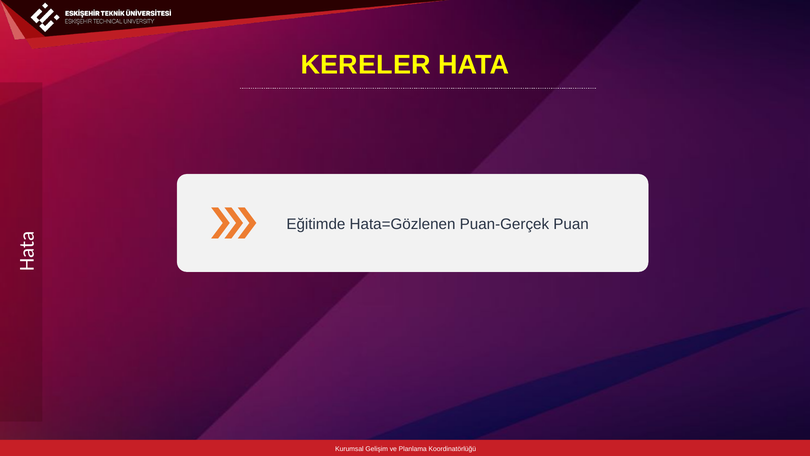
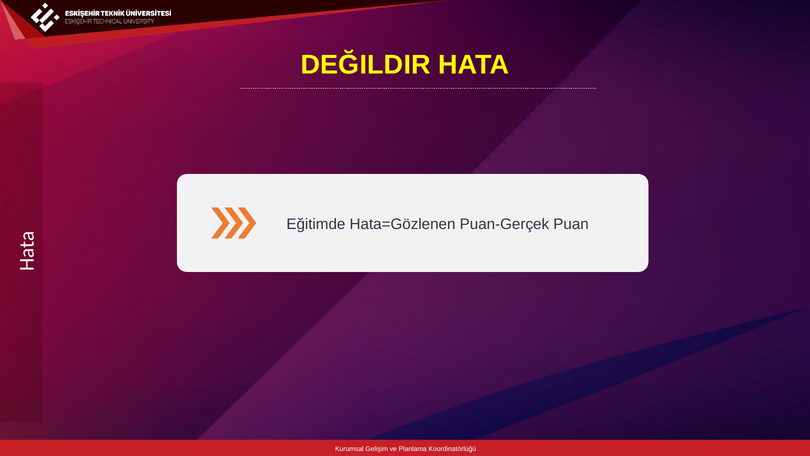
KERELER: KERELER -> DEĞILDIR
